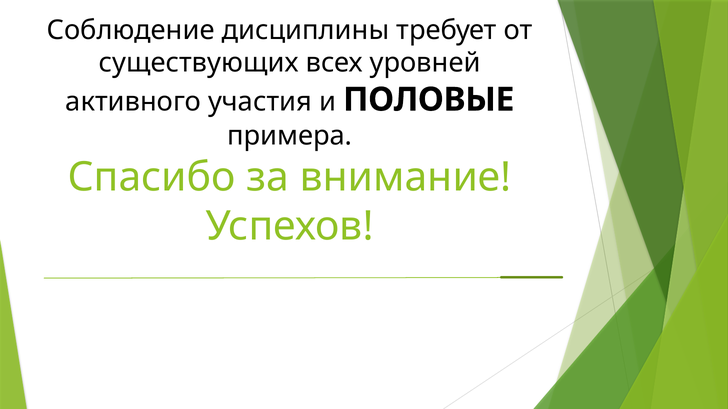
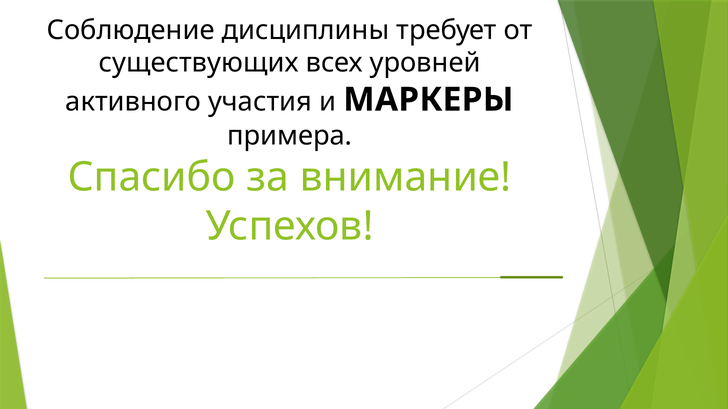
ПОЛОВЫЕ: ПОЛОВЫЕ -> МАРКЕРЫ
